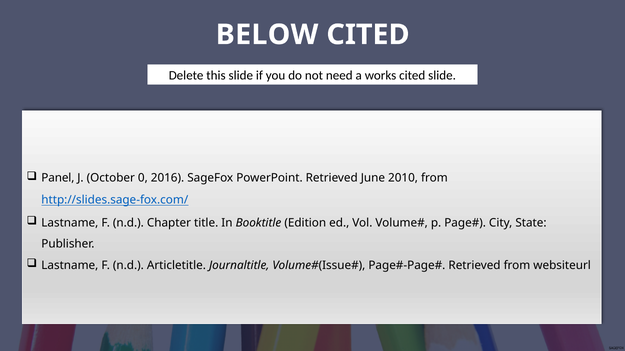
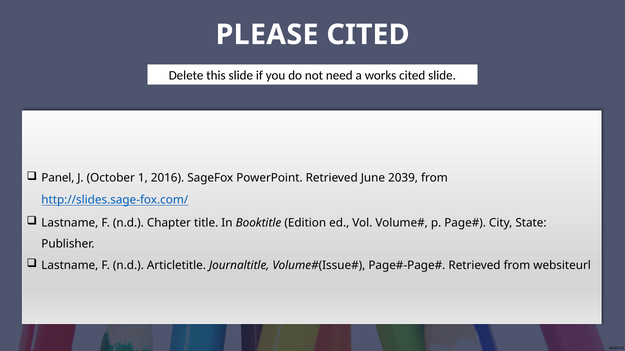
BELOW: BELOW -> PLEASE
0: 0 -> 1
2010: 2010 -> 2039
